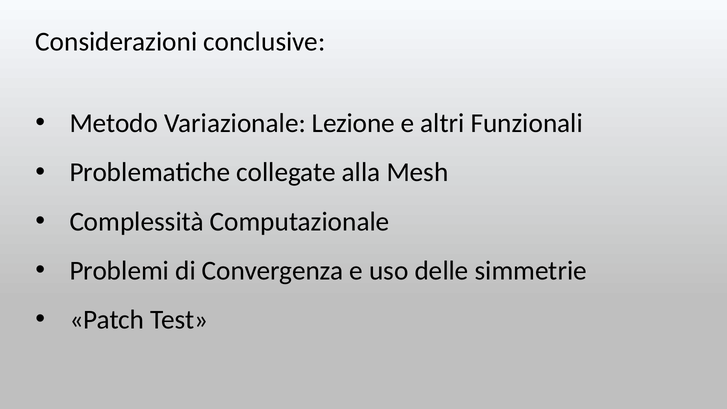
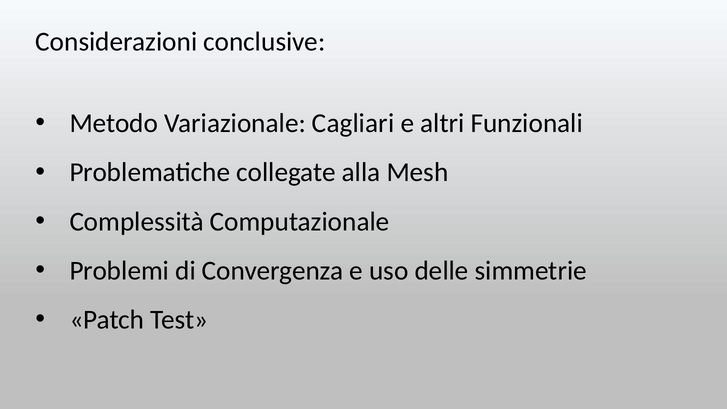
Lezione: Lezione -> Cagliari
